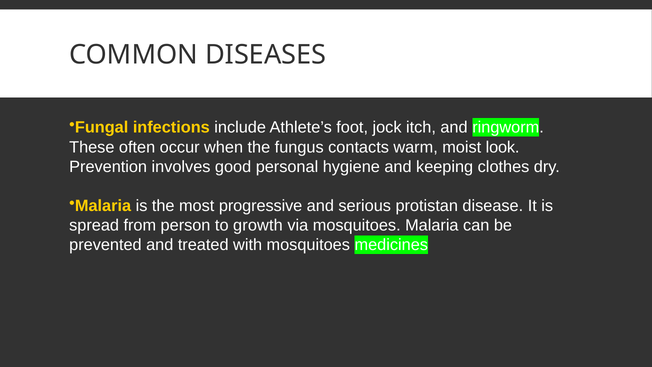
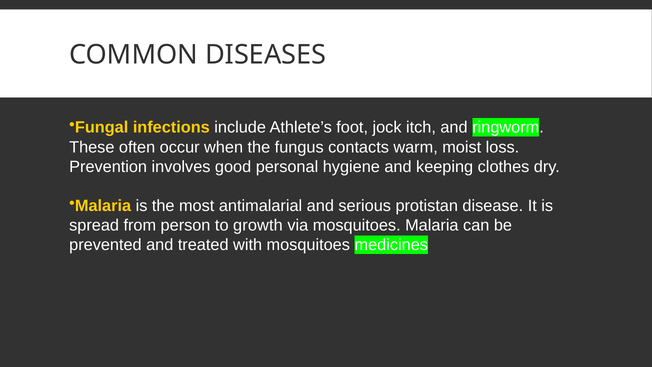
look: look -> loss
progressive: progressive -> antimalarial
